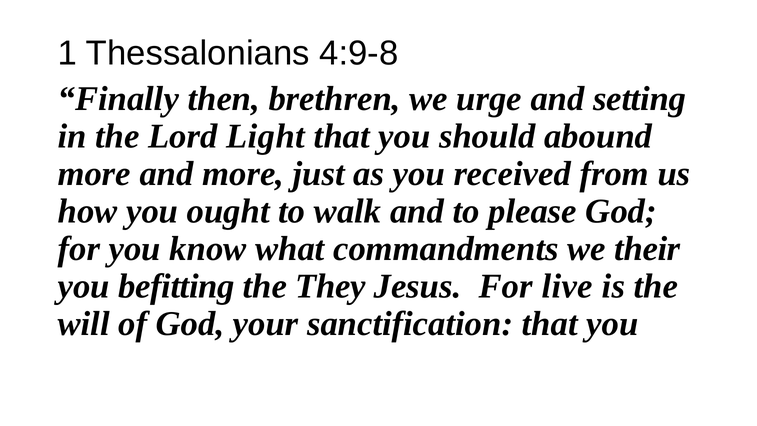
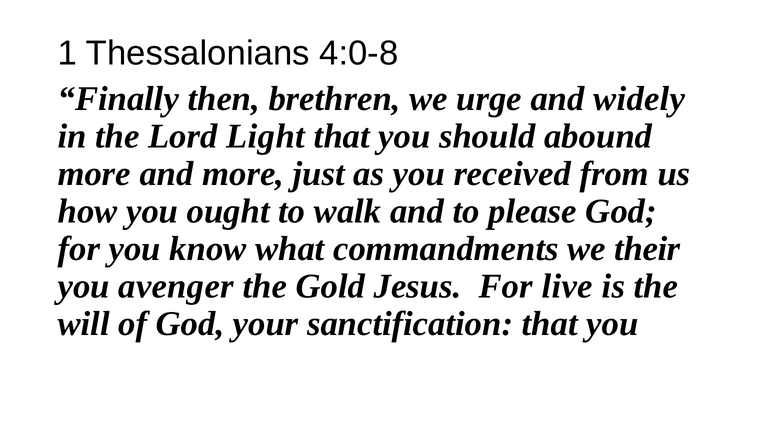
4:9-8: 4:9-8 -> 4:0-8
setting: setting -> widely
befitting: befitting -> avenger
They: They -> Gold
